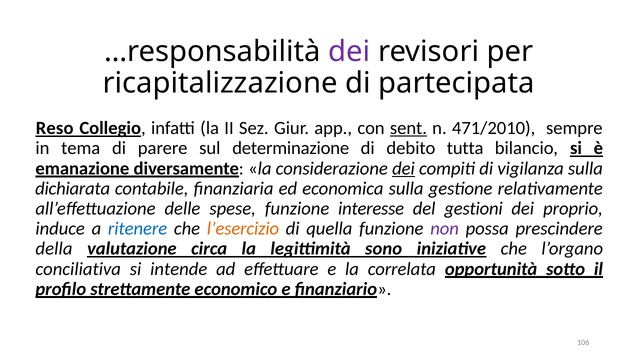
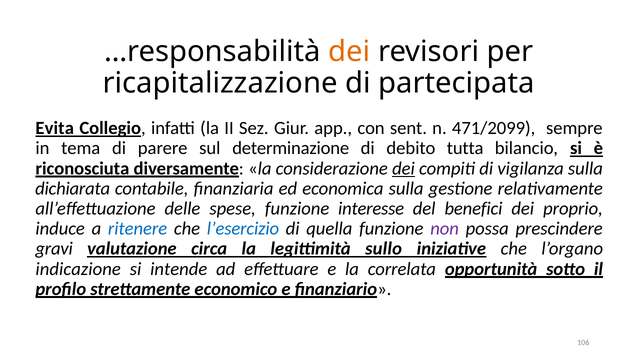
dei at (349, 51) colour: purple -> orange
Reso: Reso -> Evita
sent underline: present -> none
471/2010: 471/2010 -> 471/2099
emanazione: emanazione -> riconosciuta
gestioni: gestioni -> benefici
l’esercizio colour: orange -> blue
della: della -> gravi
sono: sono -> sullo
conciliativa: conciliativa -> indicazione
